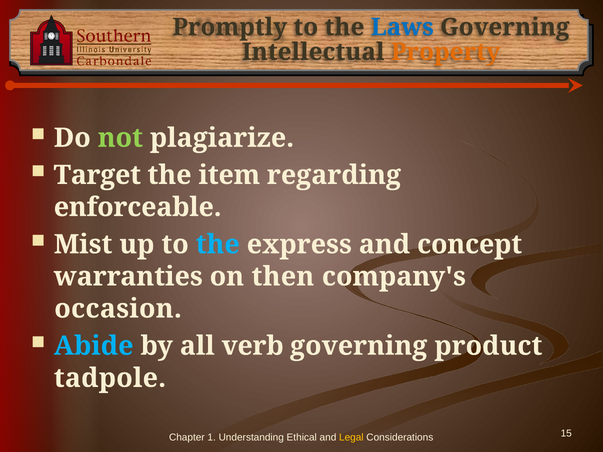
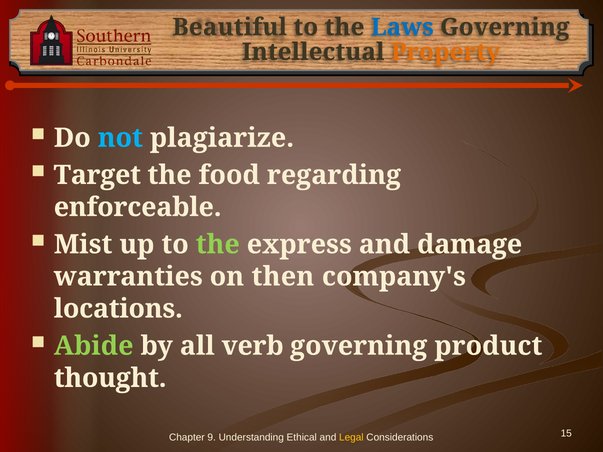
Promptly: Promptly -> Beautiful
not colour: light green -> light blue
item: item -> food
the at (218, 245) colour: light blue -> light green
concept: concept -> damage
occasion: occasion -> locations
Abide colour: light blue -> light green
tadpole: tadpole -> thought
1: 1 -> 9
